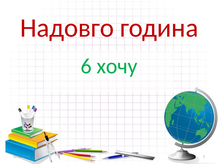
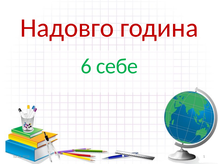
хочу: хочу -> себе
